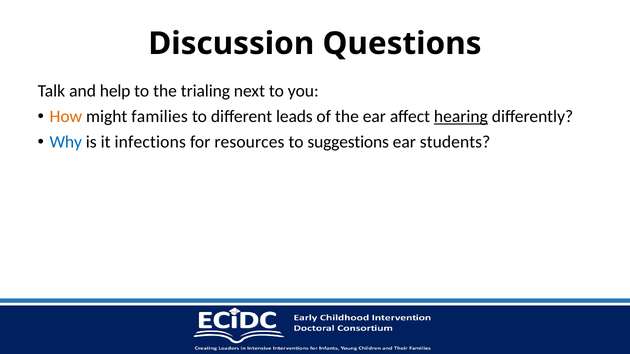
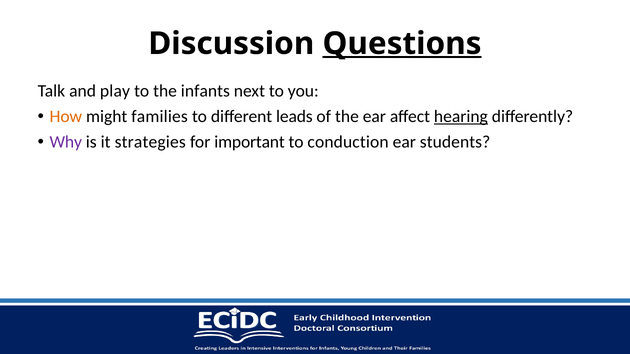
Questions underline: none -> present
help: help -> play
trialing: trialing -> infants
Why colour: blue -> purple
infections: infections -> strategies
resources: resources -> important
suggestions: suggestions -> conduction
